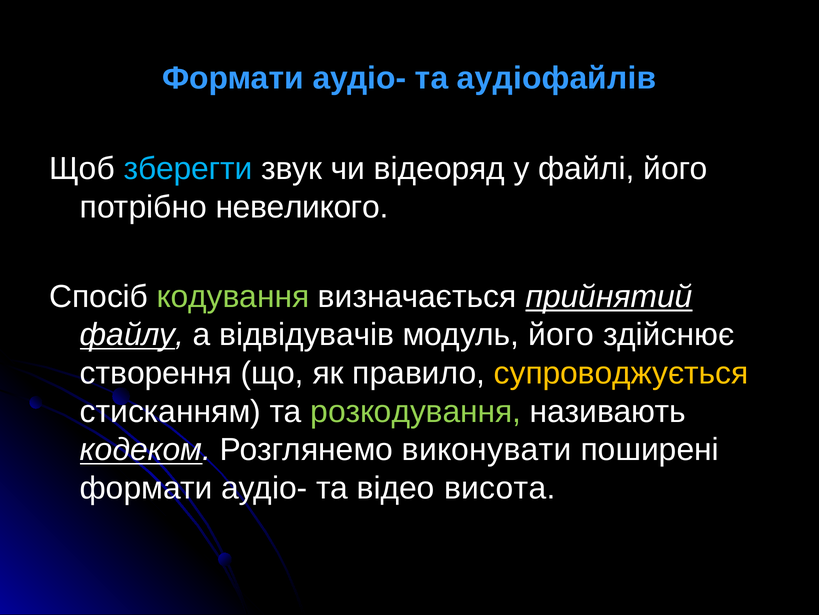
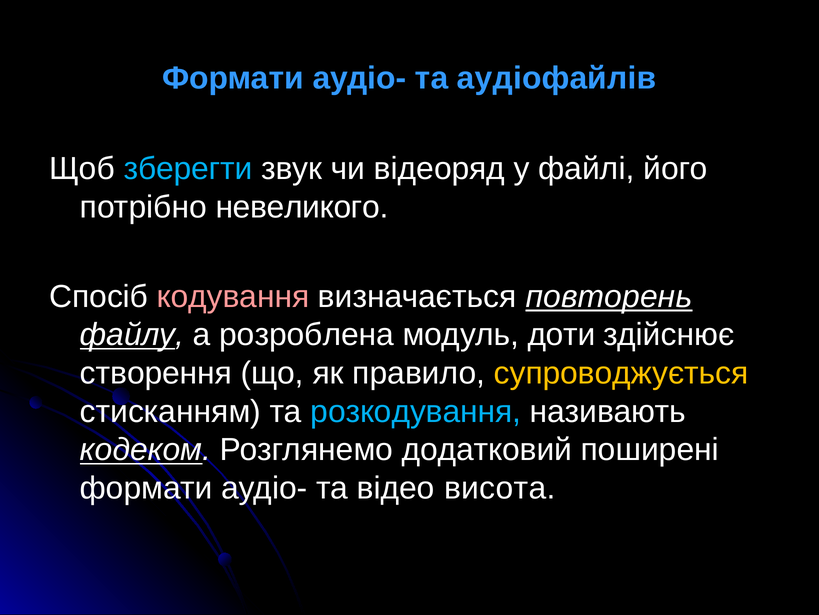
кодування colour: light green -> pink
прийнятий: прийнятий -> повторень
відвідувачів: відвідувачів -> розроблена
модуль його: його -> доти
розкодування colour: light green -> light blue
виконувати: виконувати -> додатковий
